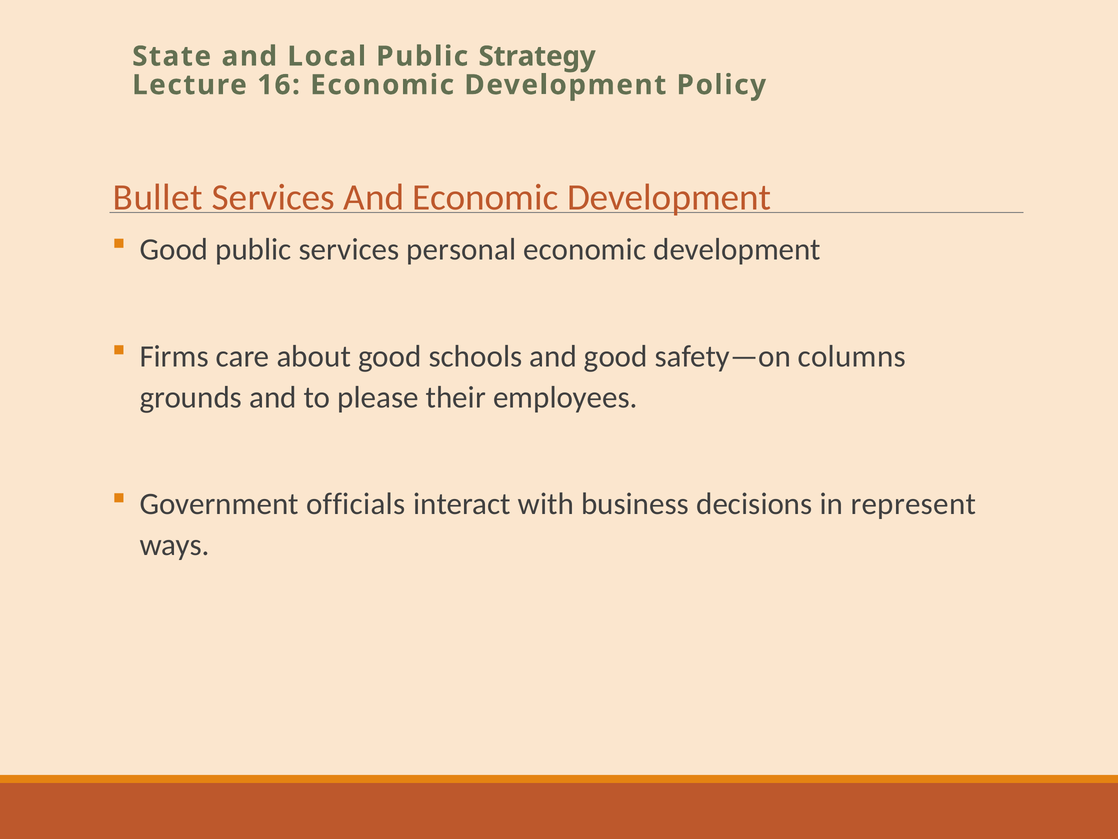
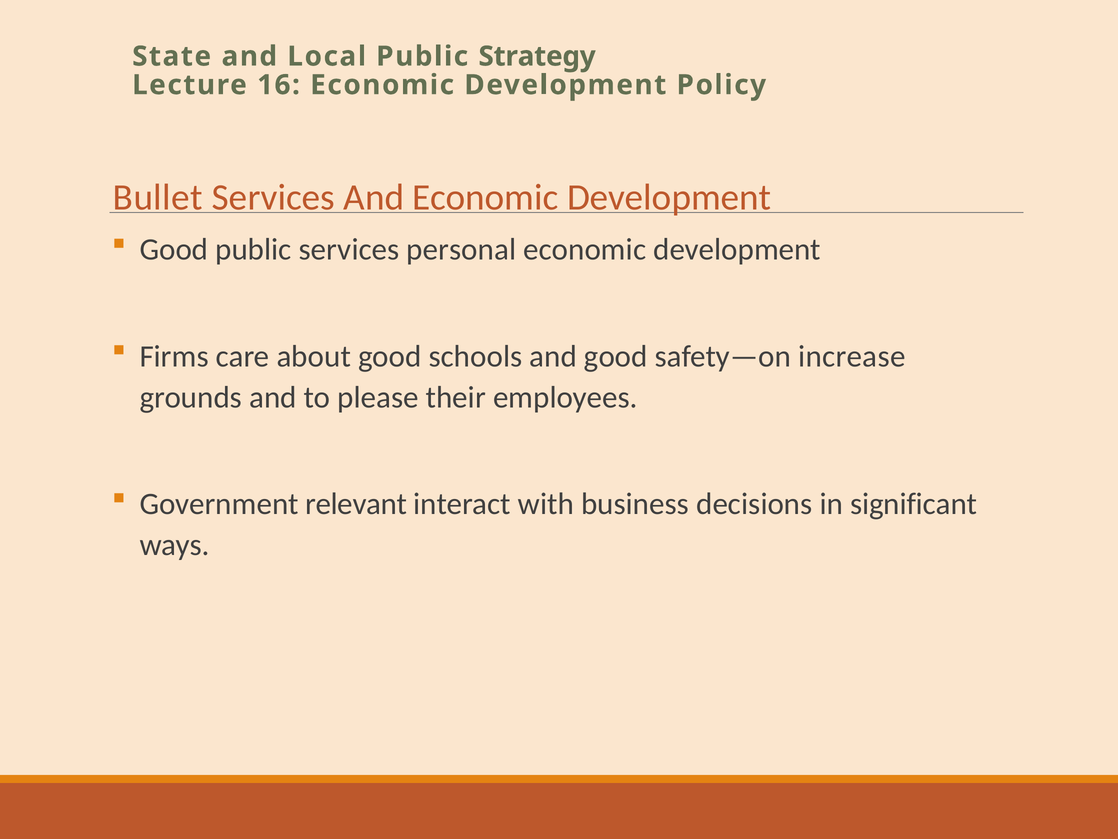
columns: columns -> increase
officials: officials -> relevant
represent: represent -> significant
